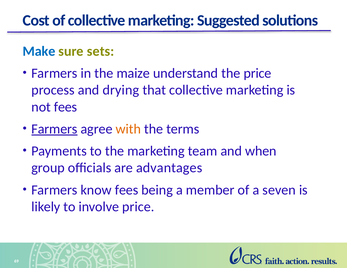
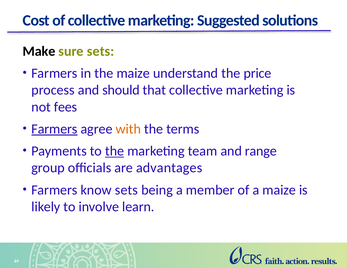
Make colour: blue -> black
drying: drying -> should
the at (115, 151) underline: none -> present
when: when -> range
know fees: fees -> sets
a seven: seven -> maize
involve price: price -> learn
